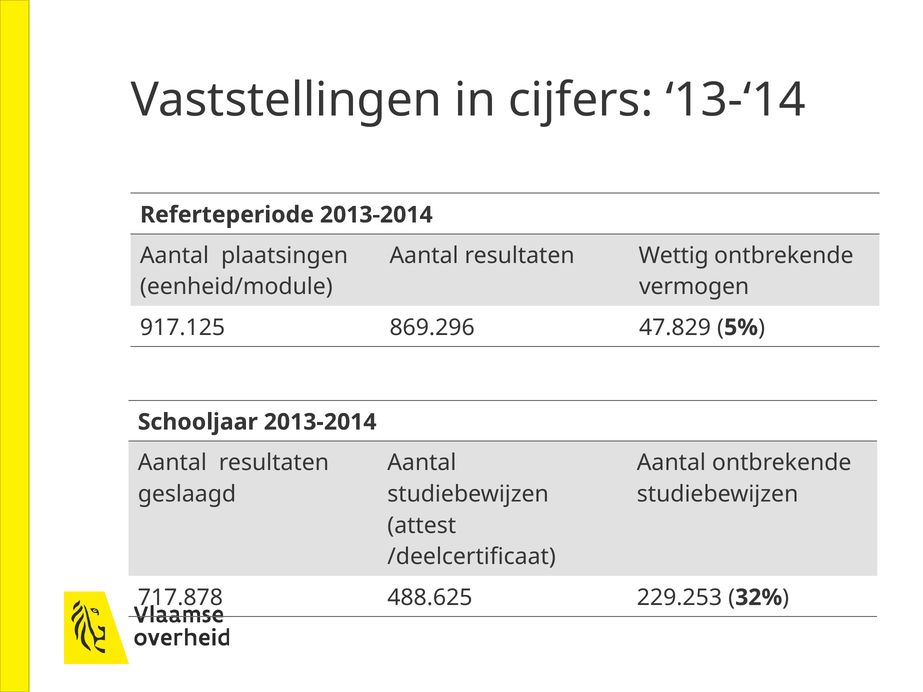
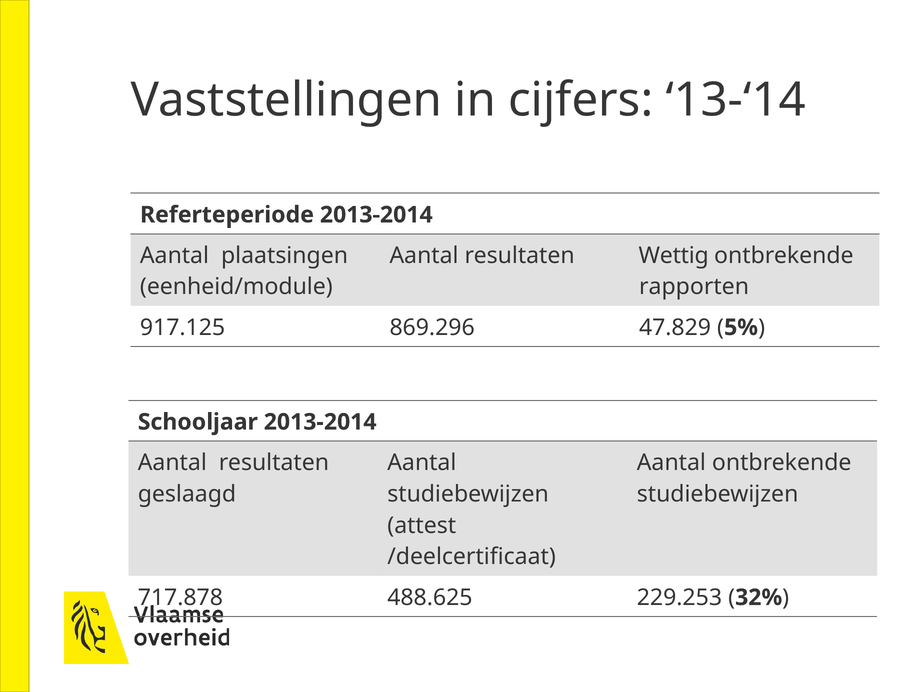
vermogen: vermogen -> rapporten
